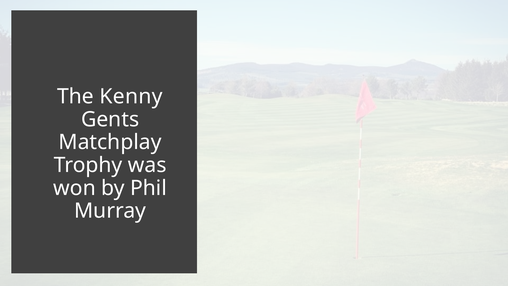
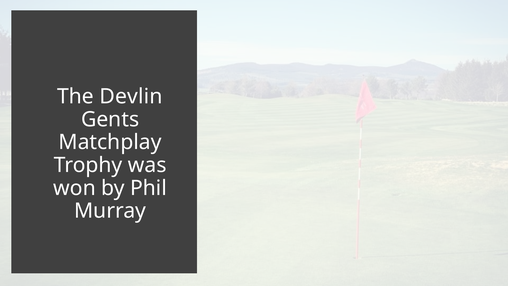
Kenny: Kenny -> Devlin
